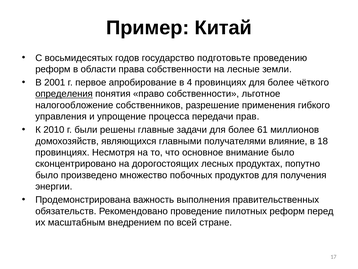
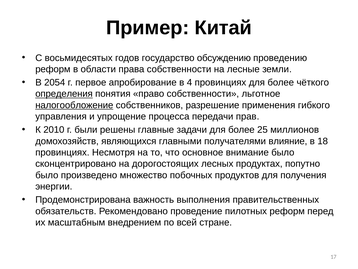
подготовьте: подготовьте -> обсуждению
2001: 2001 -> 2054
налогообложение underline: none -> present
61: 61 -> 25
